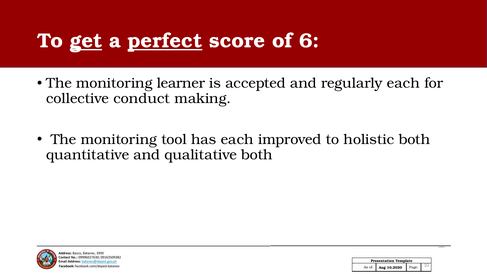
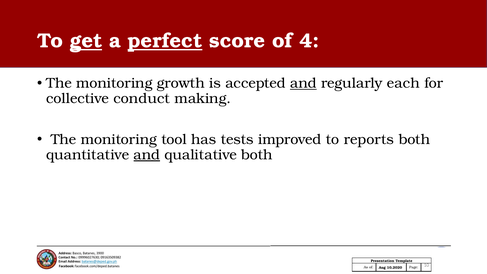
6: 6 -> 4
learner: learner -> growth
and at (303, 83) underline: none -> present
has each: each -> tests
holistic: holistic -> reports
and at (147, 155) underline: none -> present
